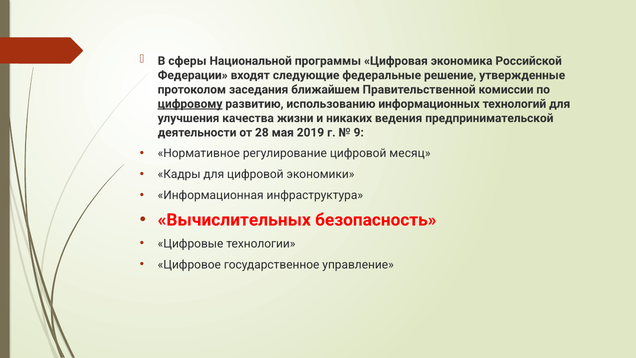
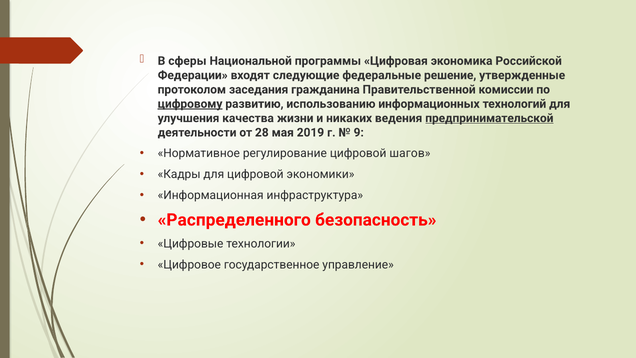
ближайшем: ближайшем -> гражданина
предпринимательской underline: none -> present
месяц: месяц -> шагов
Вычислительных: Вычислительных -> Распределенного
